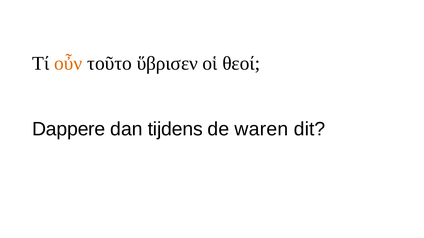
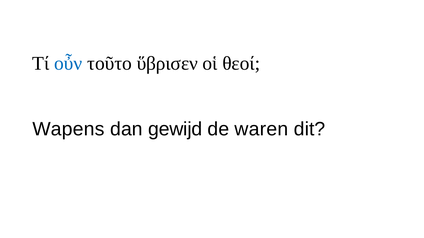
οὖν colour: orange -> blue
Dappere: Dappere -> Wapens
tijdens: tijdens -> gewijd
